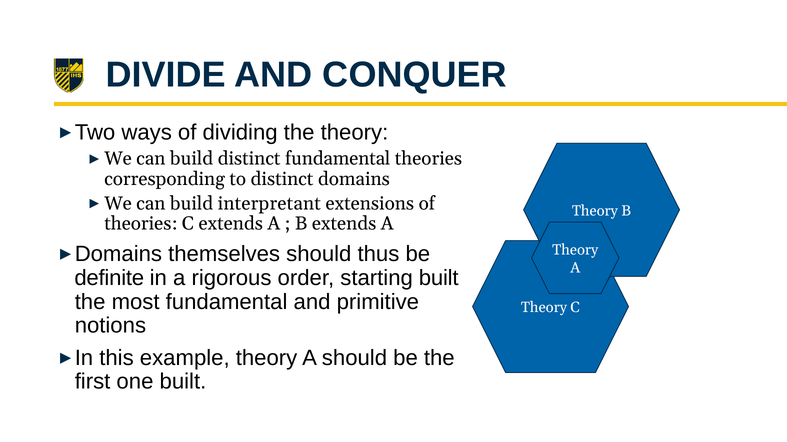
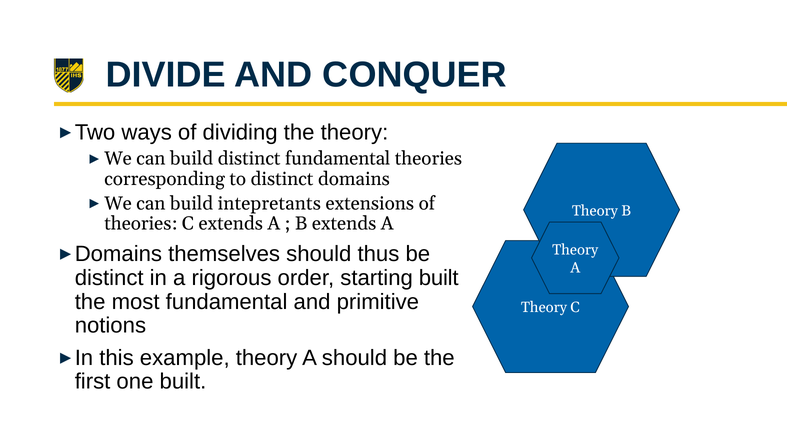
interpretant: interpretant -> intepretants
definite at (109, 278): definite -> distinct
